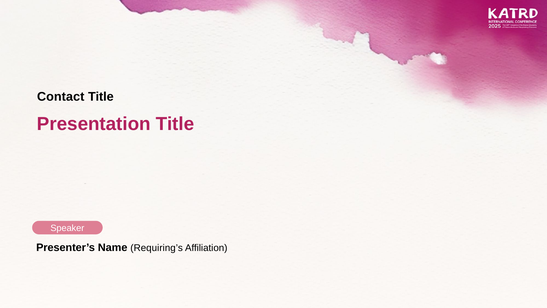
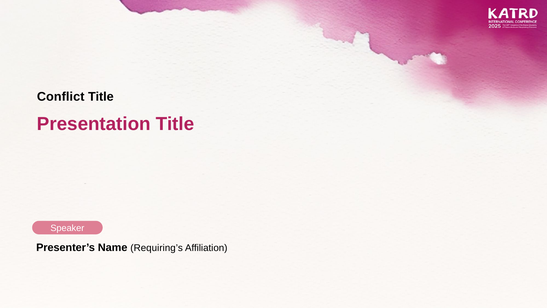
Contact: Contact -> Conflict
